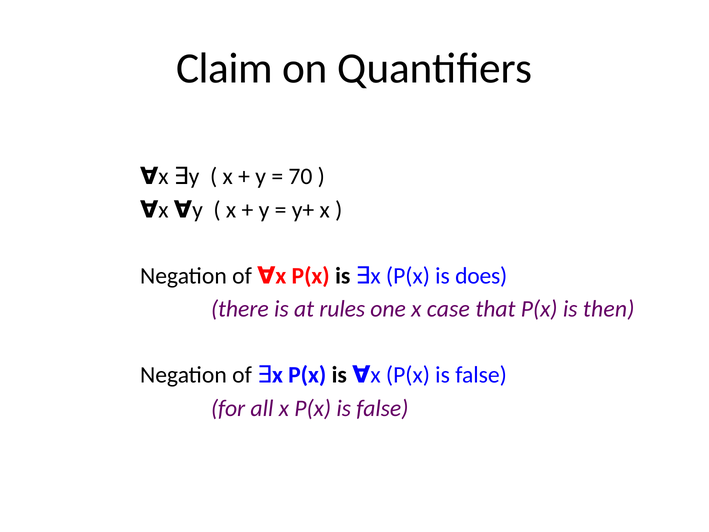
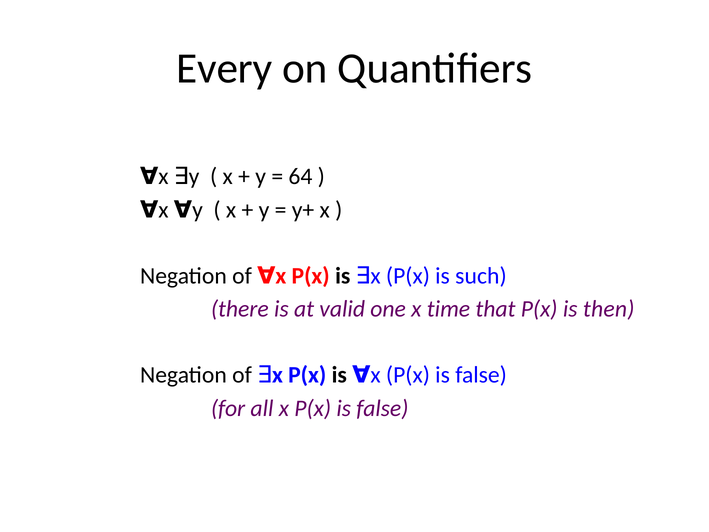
Claim: Claim -> Every
70: 70 -> 64
does: does -> such
rules: rules -> valid
case: case -> time
